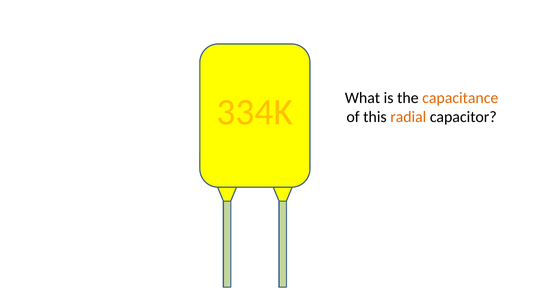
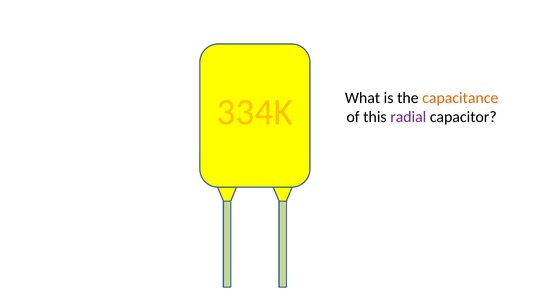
radial colour: orange -> purple
